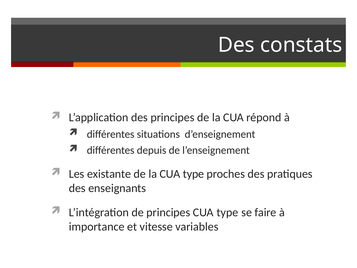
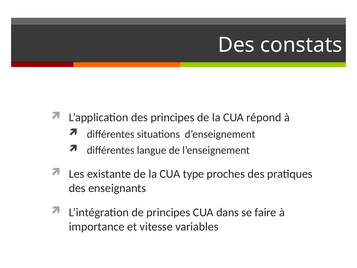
depuis: depuis -> langue
principes CUA type: type -> dans
